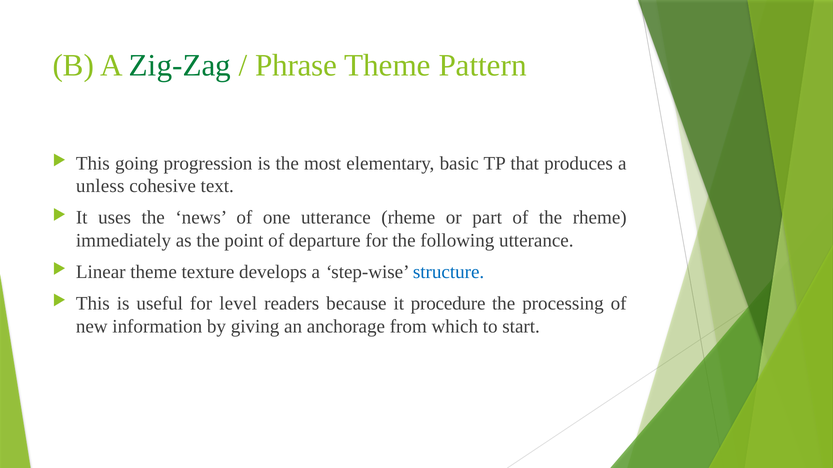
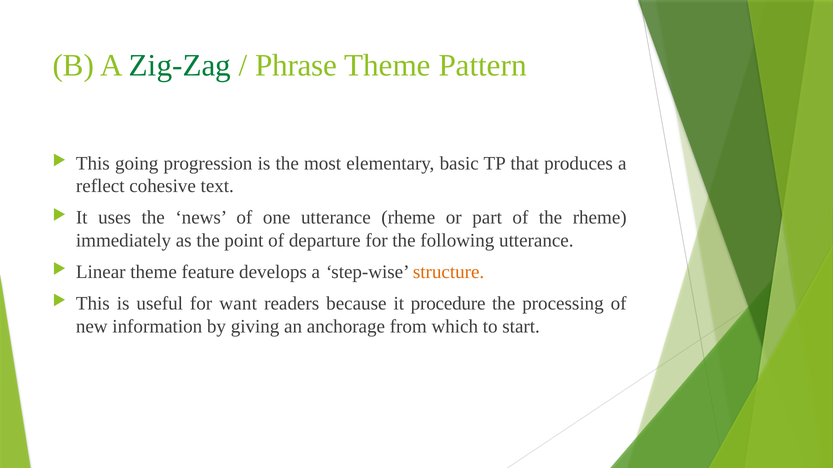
unless: unless -> reflect
texture: texture -> feature
structure colour: blue -> orange
level: level -> want
